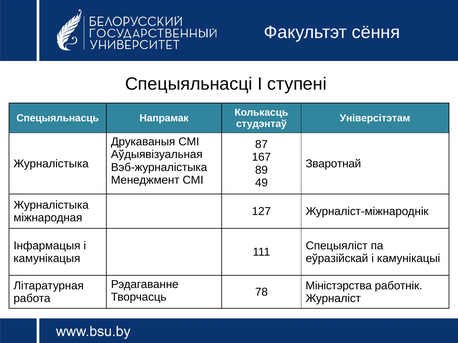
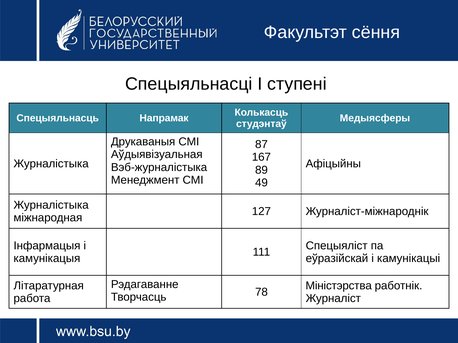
Універсітэтам: Універсітэтам -> Медыясферы
Зваротнай: Зваротнай -> Афіцыйны
